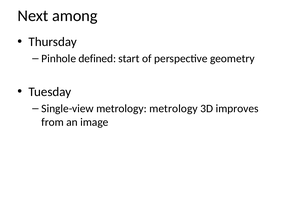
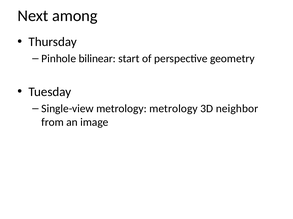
defined: defined -> bilinear
improves: improves -> neighbor
